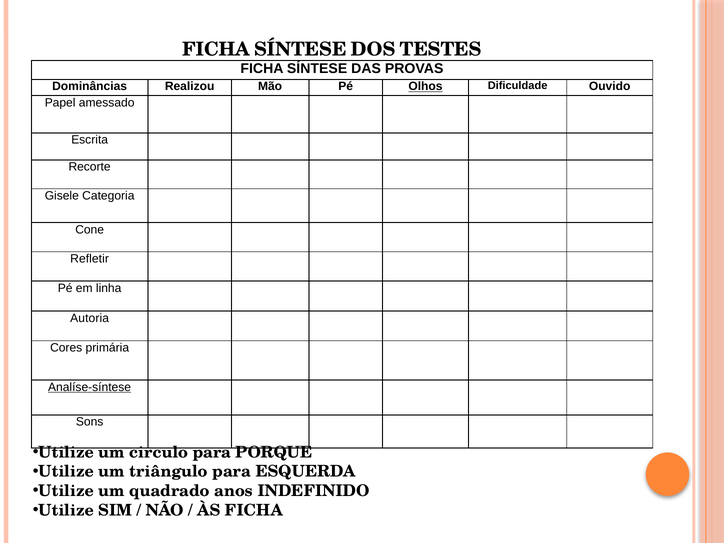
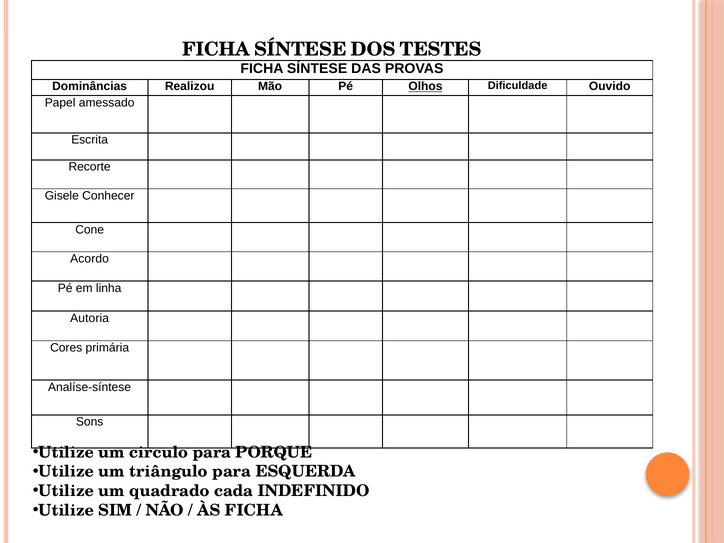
Categoria: Categoria -> Conhecer
Refletir: Refletir -> Acordo
Analíse-síntese underline: present -> none
anos: anos -> cada
